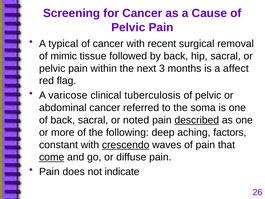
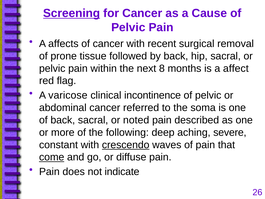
Screening underline: none -> present
typical: typical -> affects
mimic: mimic -> prone
3: 3 -> 8
tuberculosis: tuberculosis -> incontinence
described underline: present -> none
factors: factors -> severe
